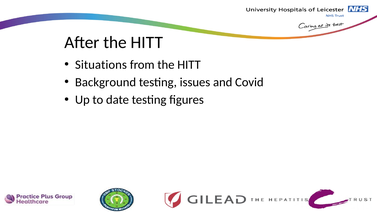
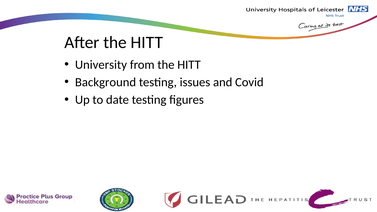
Situations: Situations -> University
